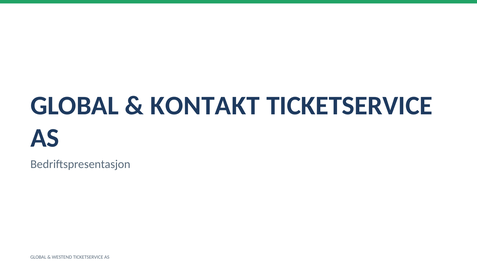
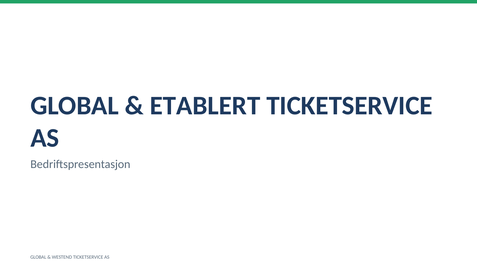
KONTAKT: KONTAKT -> ETABLERT
